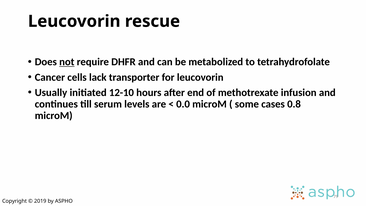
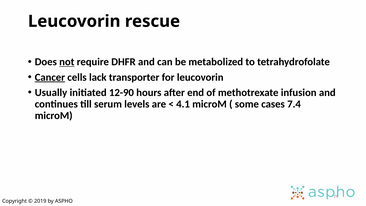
Cancer underline: none -> present
12-10: 12-10 -> 12-90
0.0: 0.0 -> 4.1
0.8: 0.8 -> 7.4
